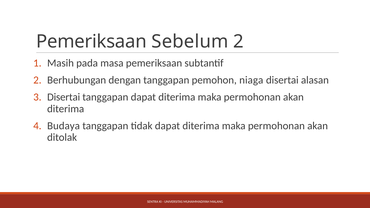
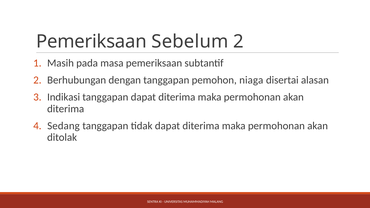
Disertai at (64, 97): Disertai -> Indikasi
Budaya: Budaya -> Sedang
